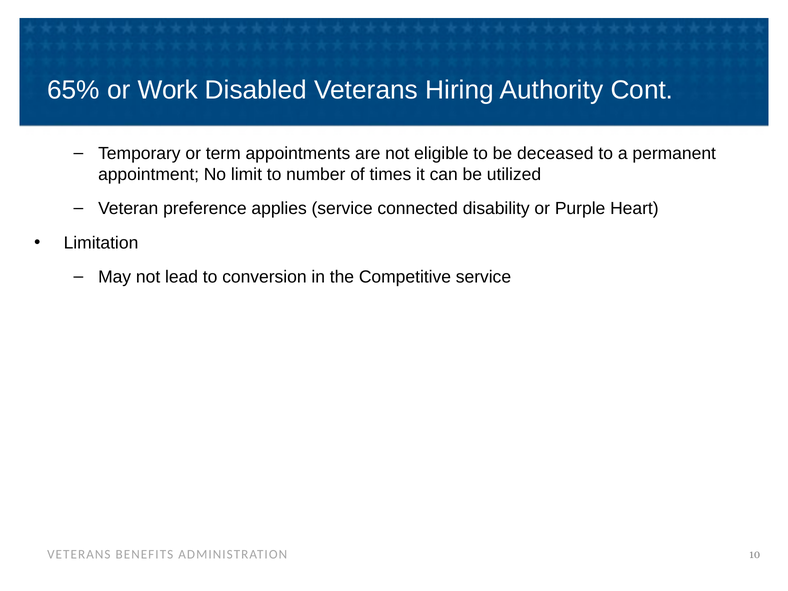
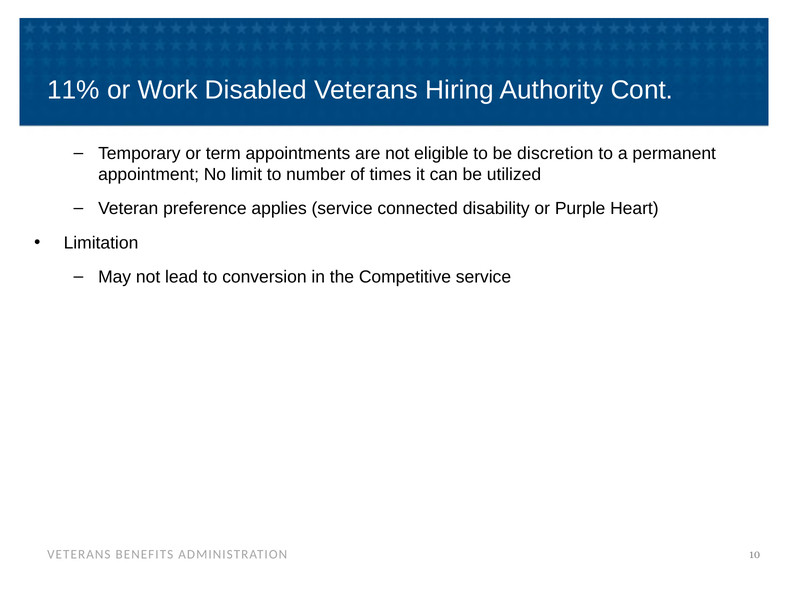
65%: 65% -> 11%
deceased: deceased -> discretion
